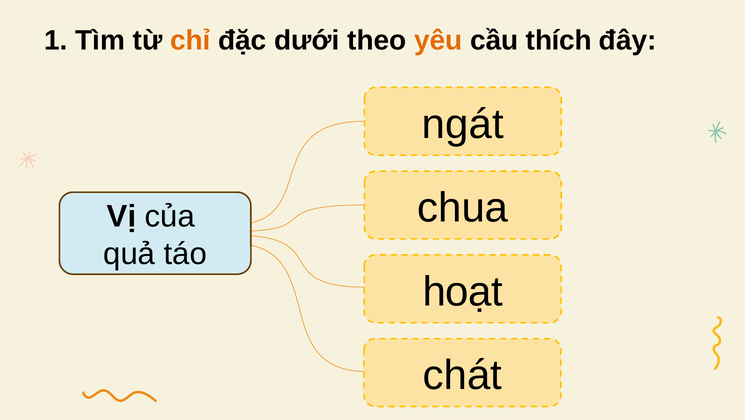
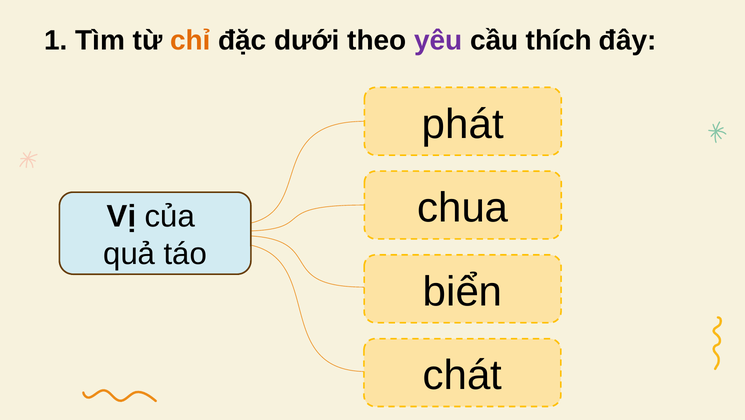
yêu colour: orange -> purple
ngát: ngát -> phát
hoạt: hoạt -> biển
